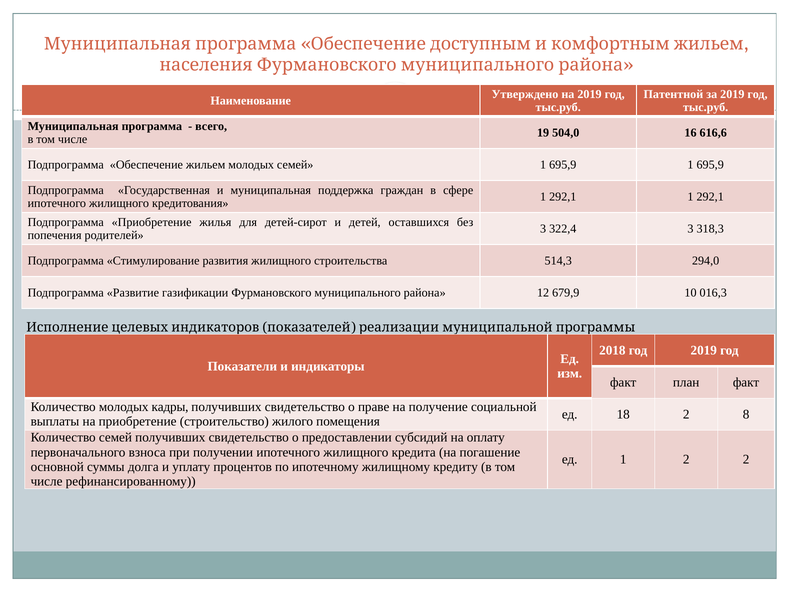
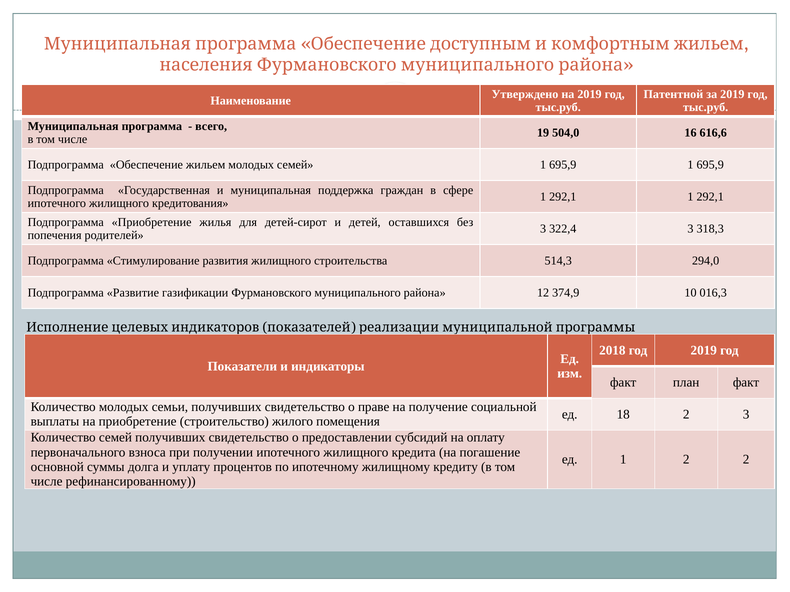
679,9: 679,9 -> 374,9
кадры: кадры -> семьи
2 8: 8 -> 3
